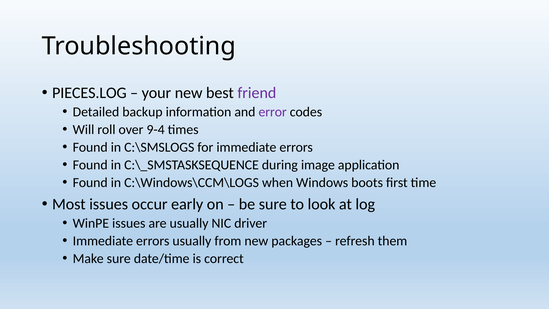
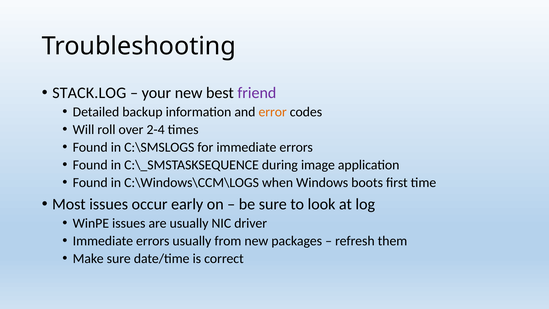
PIECES.LOG: PIECES.LOG -> STACK.LOG
error colour: purple -> orange
9-4: 9-4 -> 2-4
